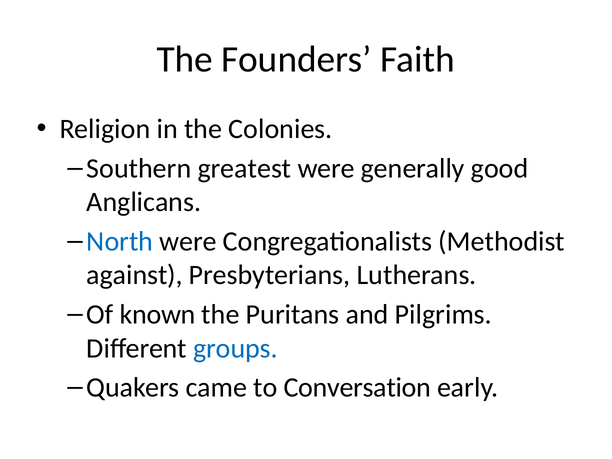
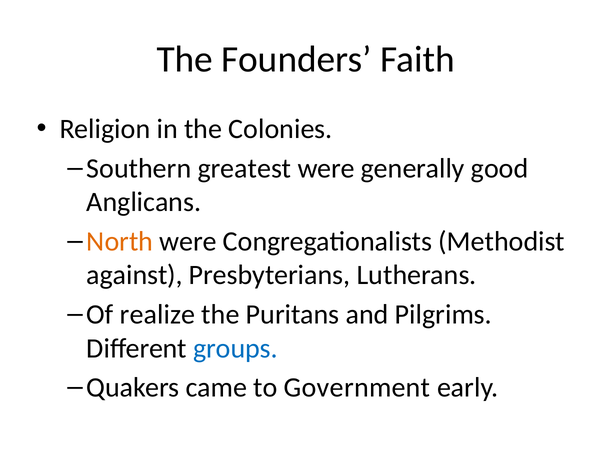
North colour: blue -> orange
known: known -> realize
Conversation: Conversation -> Government
